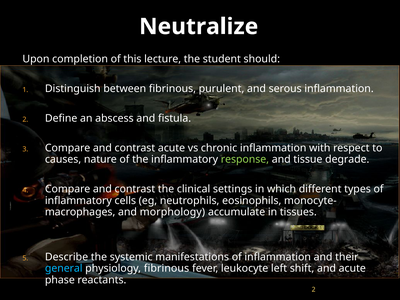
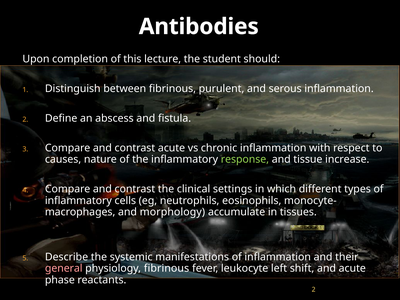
Neutralize: Neutralize -> Antibodies
degrade: degrade -> increase
general colour: light blue -> pink
